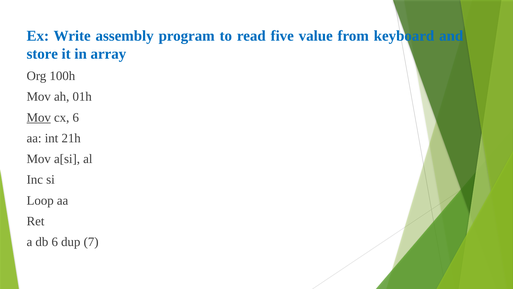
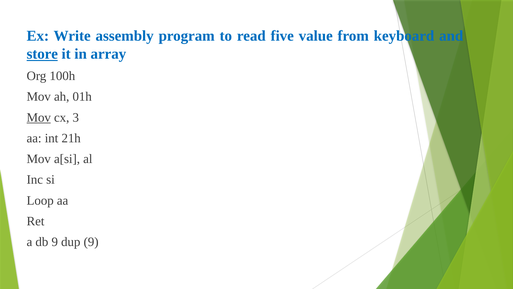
store underline: none -> present
cx 6: 6 -> 3
db 6: 6 -> 9
dup 7: 7 -> 9
